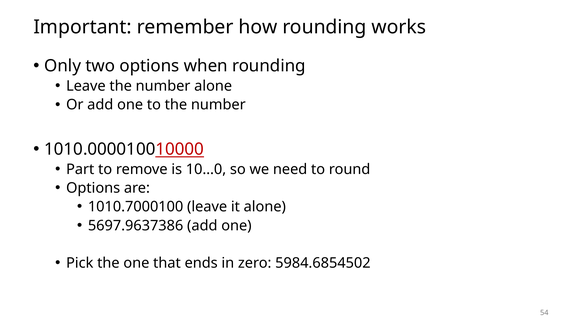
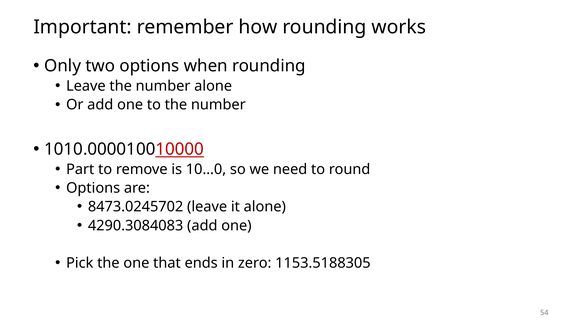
1010.7000100: 1010.7000100 -> 8473.0245702
5697.9637386: 5697.9637386 -> 4290.3084083
5984.6854502: 5984.6854502 -> 1153.5188305
